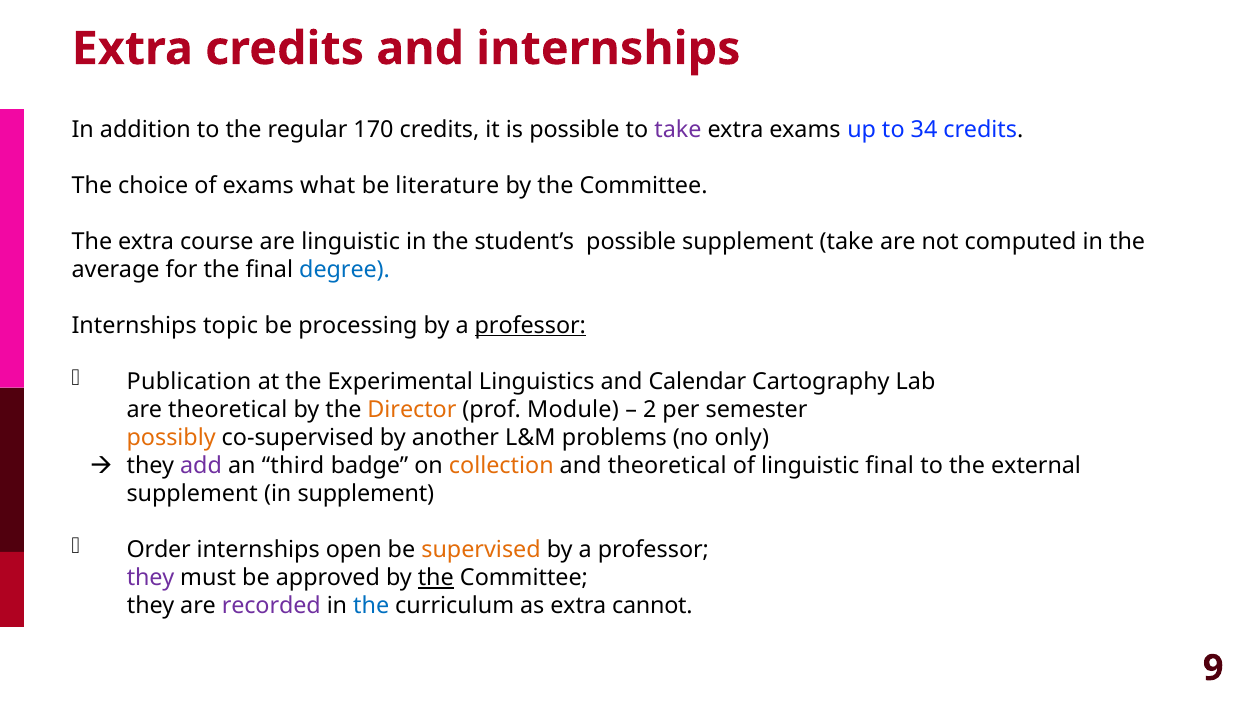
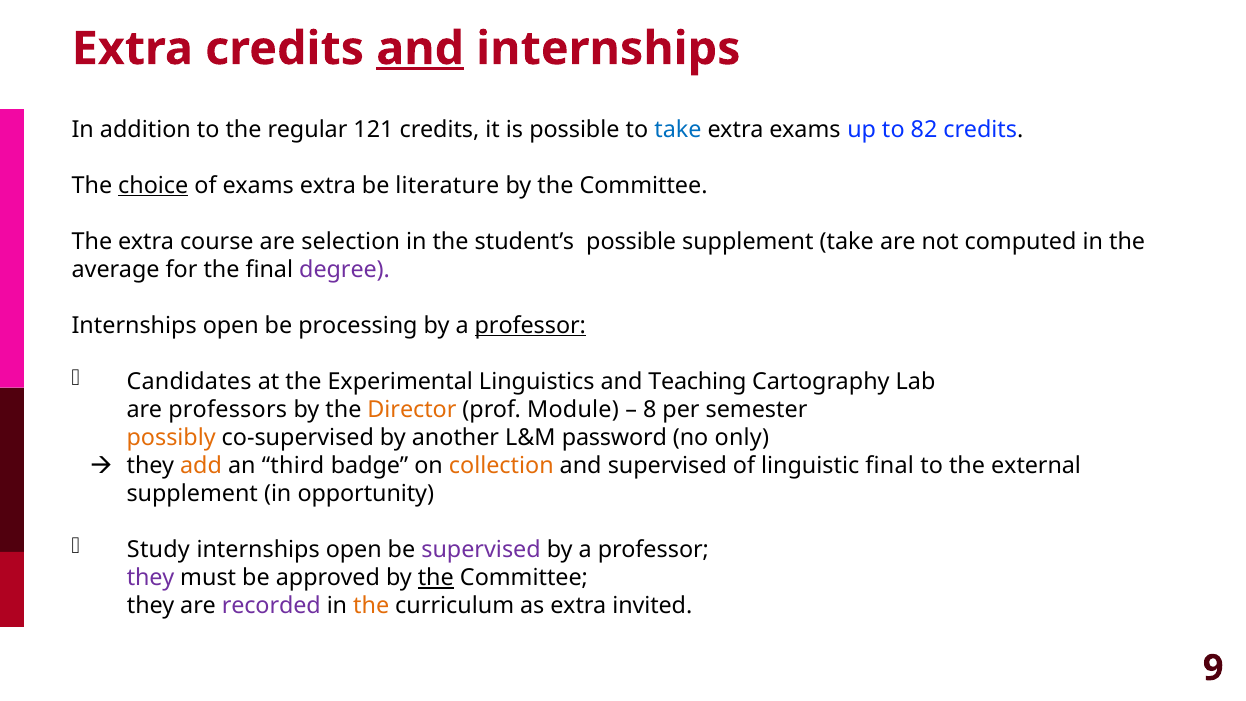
and at (420, 49) underline: none -> present
170: 170 -> 121
take at (678, 129) colour: purple -> blue
34: 34 -> 82
choice underline: none -> present
exams what: what -> extra
are linguistic: linguistic -> selection
degree colour: blue -> purple
topic at (231, 326): topic -> open
Publication: Publication -> Candidates
Calendar: Calendar -> Teaching
are theoretical: theoretical -> professors
2: 2 -> 8
problems: problems -> password
add colour: purple -> orange
and theoretical: theoretical -> supervised
in supplement: supplement -> opportunity
Order: Order -> Study
supervised at (481, 550) colour: orange -> purple
the at (371, 606) colour: blue -> orange
cannot: cannot -> invited
